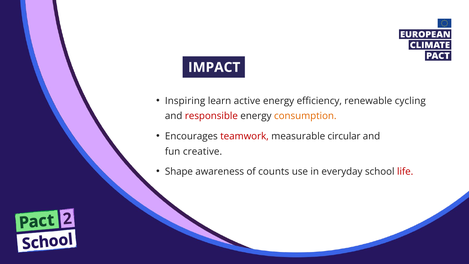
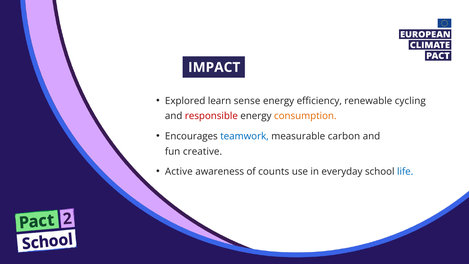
Inspiring: Inspiring -> Explored
active: active -> sense
teamwork colour: red -> blue
circular: circular -> carbon
Shape: Shape -> Active
life colour: red -> blue
